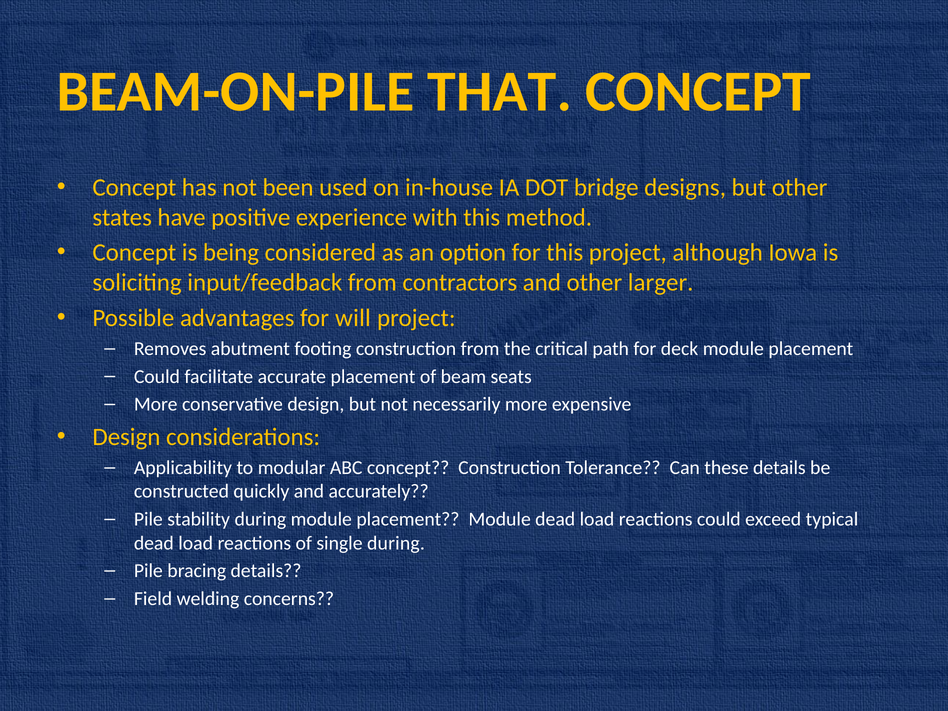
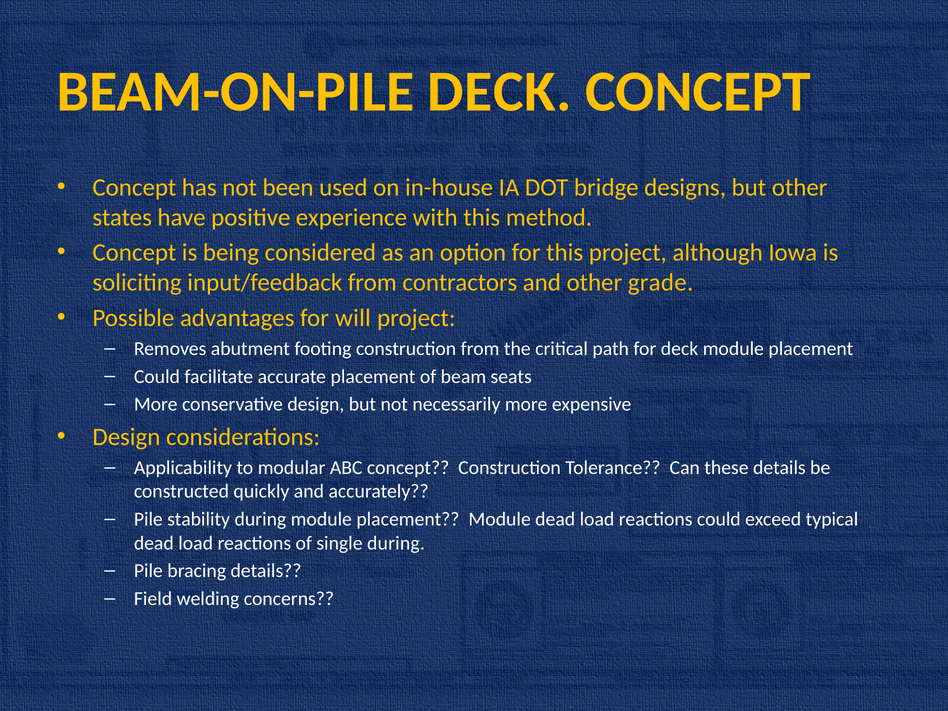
BEAM-ON-PILE THAT: THAT -> DECK
larger: larger -> grade
